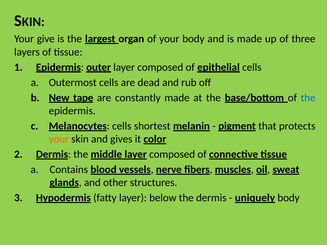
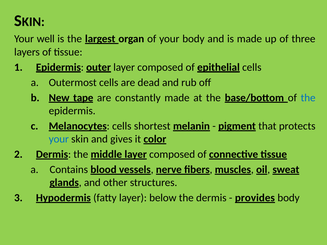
give: give -> well
your at (59, 139) colour: orange -> blue
uniquely: uniquely -> provides
